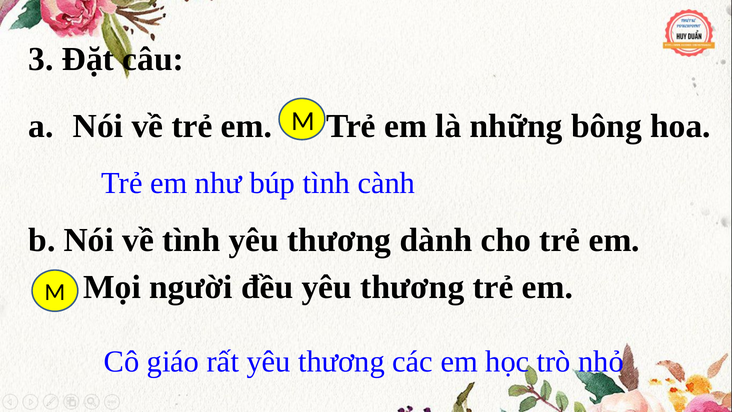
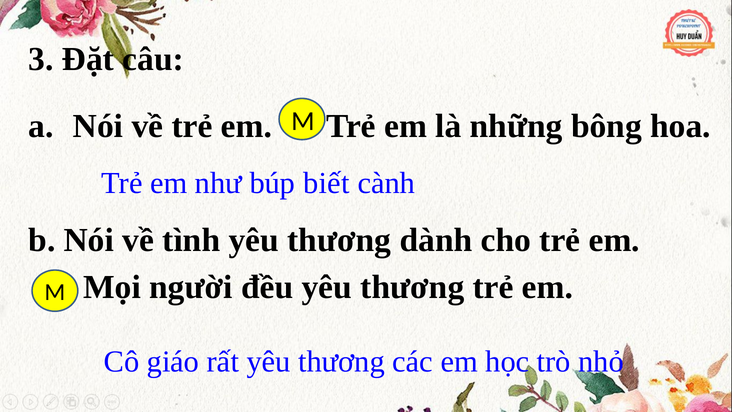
búp tình: tình -> biết
